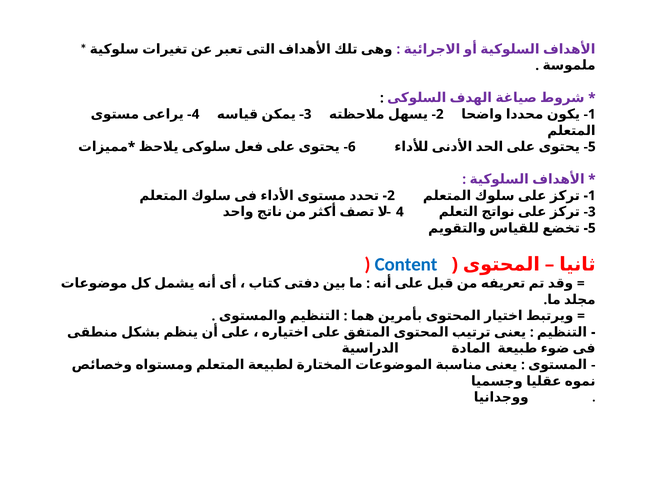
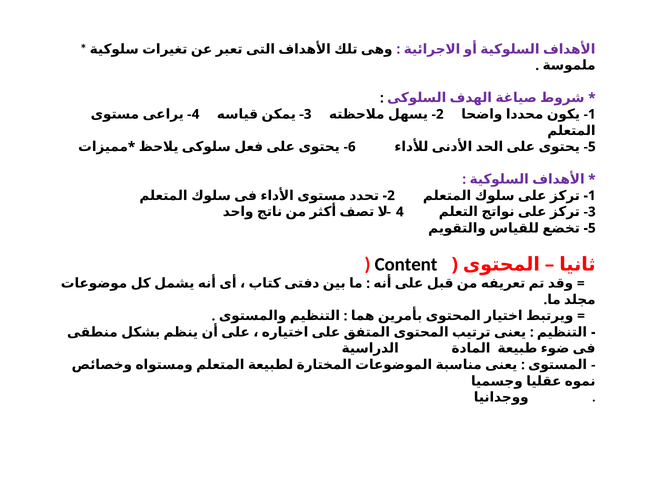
Content colour: blue -> black
